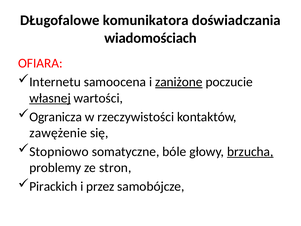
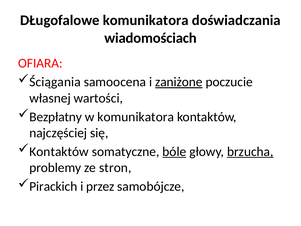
Internetu: Internetu -> Ściągania
własnej underline: present -> none
Ogranicza: Ogranicza -> Bezpłatny
w rzeczywistości: rzeczywistości -> komunikatora
zawężenie: zawężenie -> najczęściej
Stopniowo at (59, 152): Stopniowo -> Kontaktów
bóle underline: none -> present
